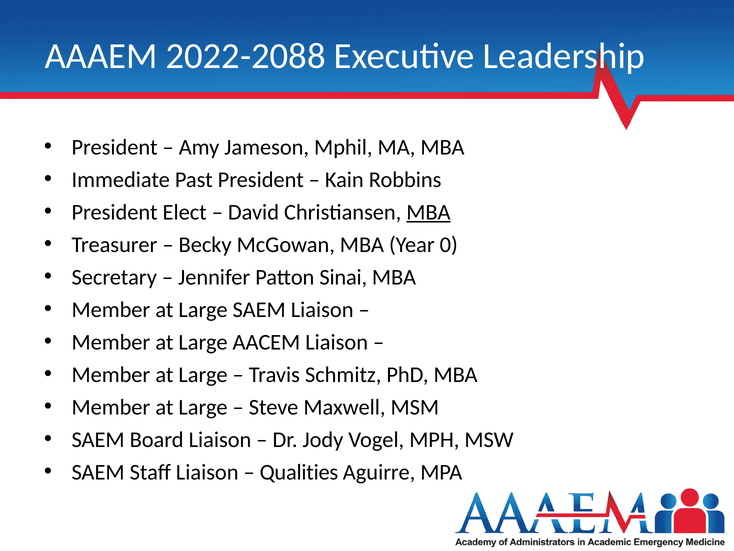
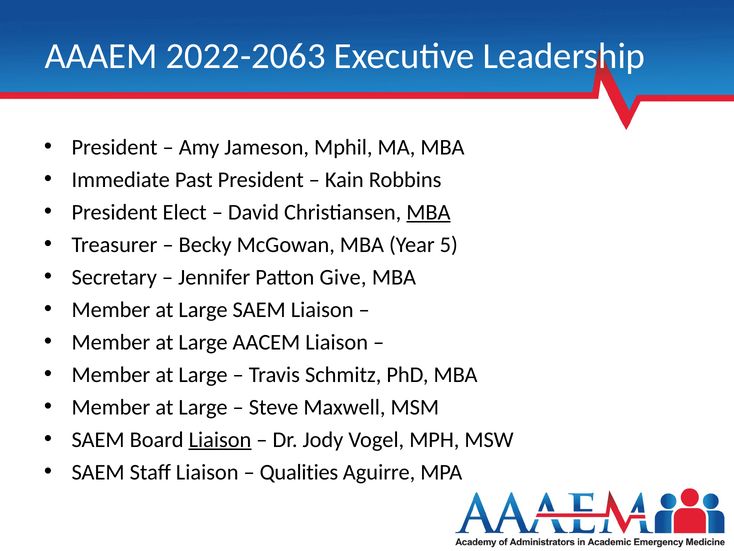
2022-2088: 2022-2088 -> 2022-2063
0: 0 -> 5
Sinai: Sinai -> Give
Liaison at (220, 439) underline: none -> present
